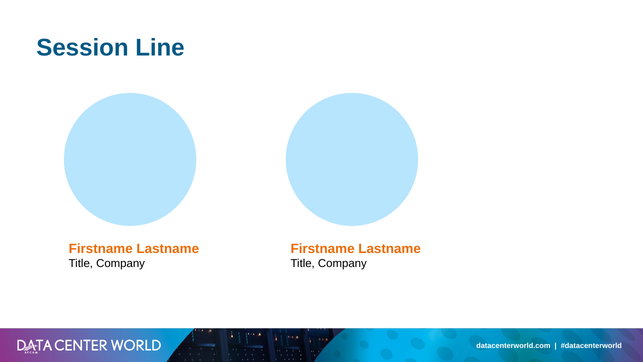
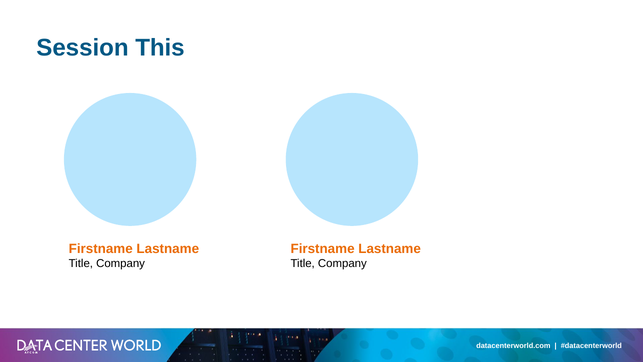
Line: Line -> This
